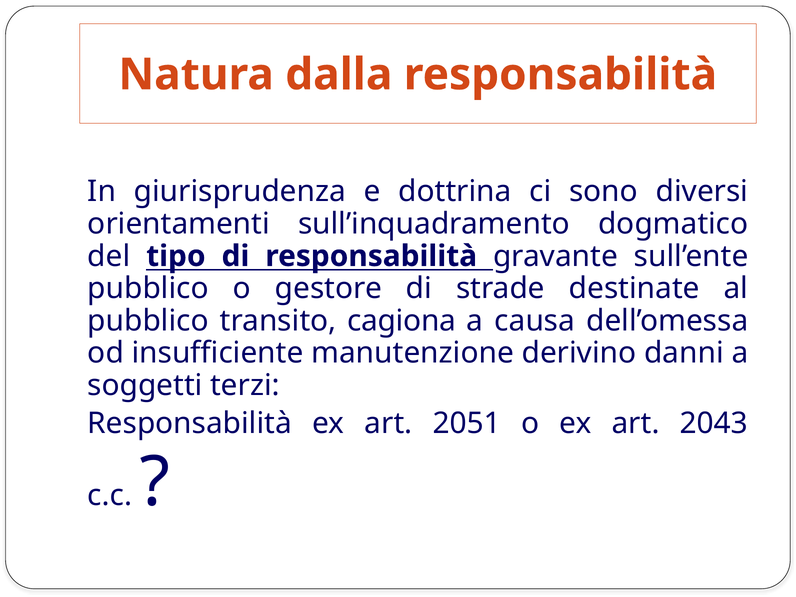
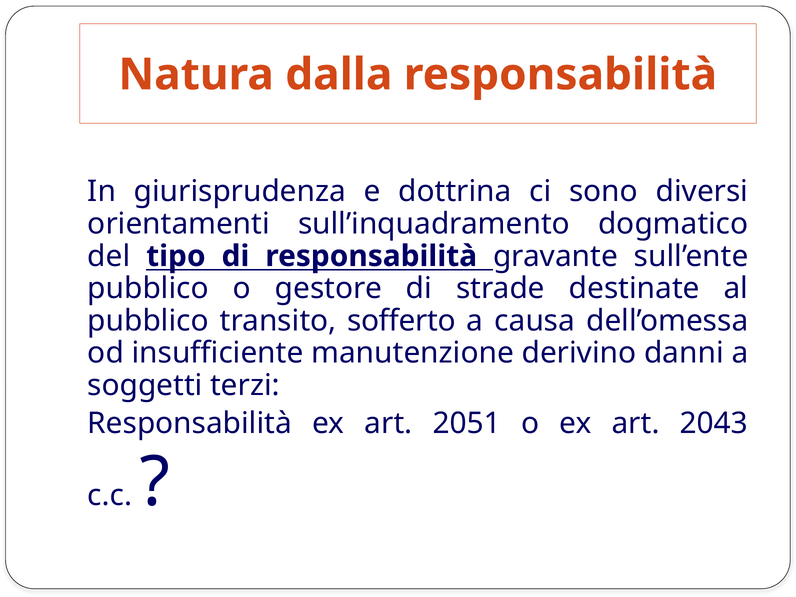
cagiona: cagiona -> sofferto
